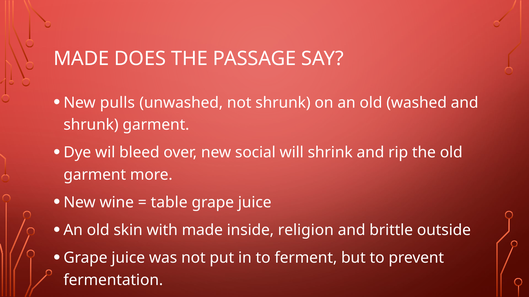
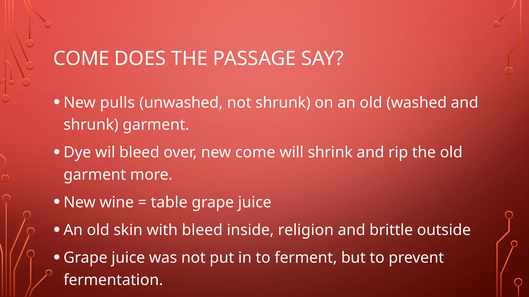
MADE at (81, 59): MADE -> COME
new social: social -> come
with made: made -> bleed
